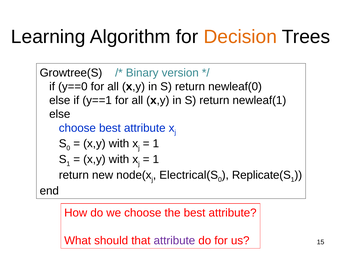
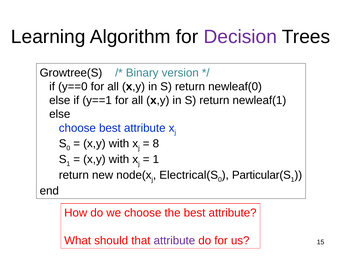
Decision colour: orange -> purple
1 at (156, 144): 1 -> 8
Replicate(S: Replicate(S -> Particular(S
